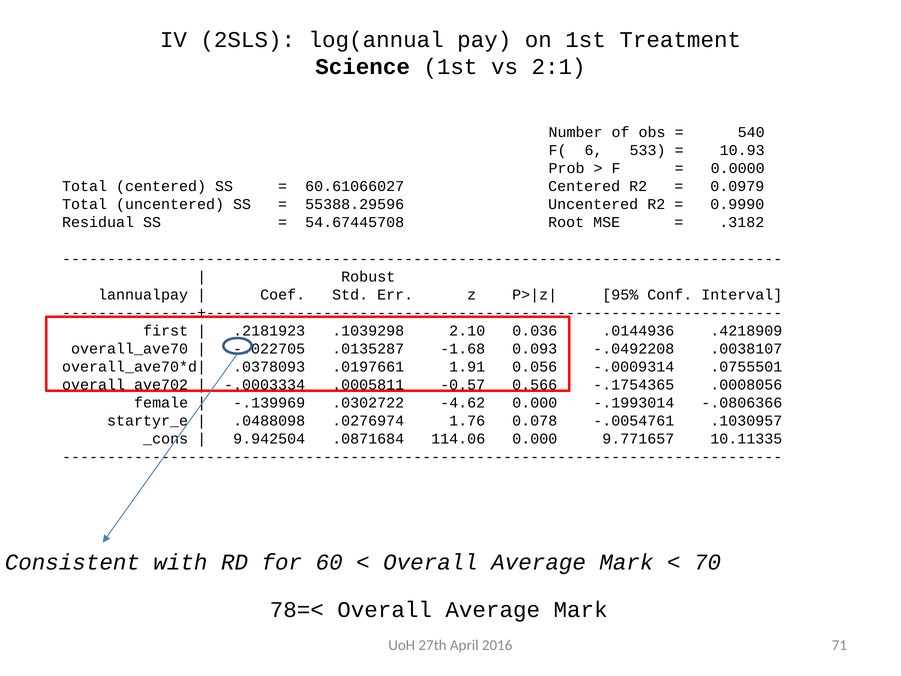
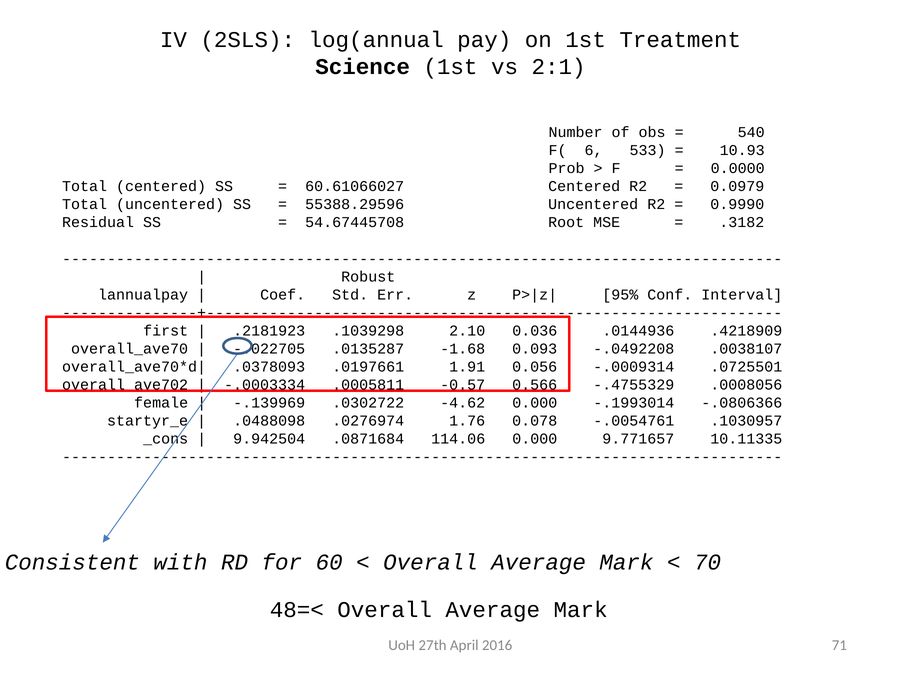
.0755501: .0755501 -> .0725501
-.1754365: -.1754365 -> -.4755329
78=<: 78=< -> 48=<
